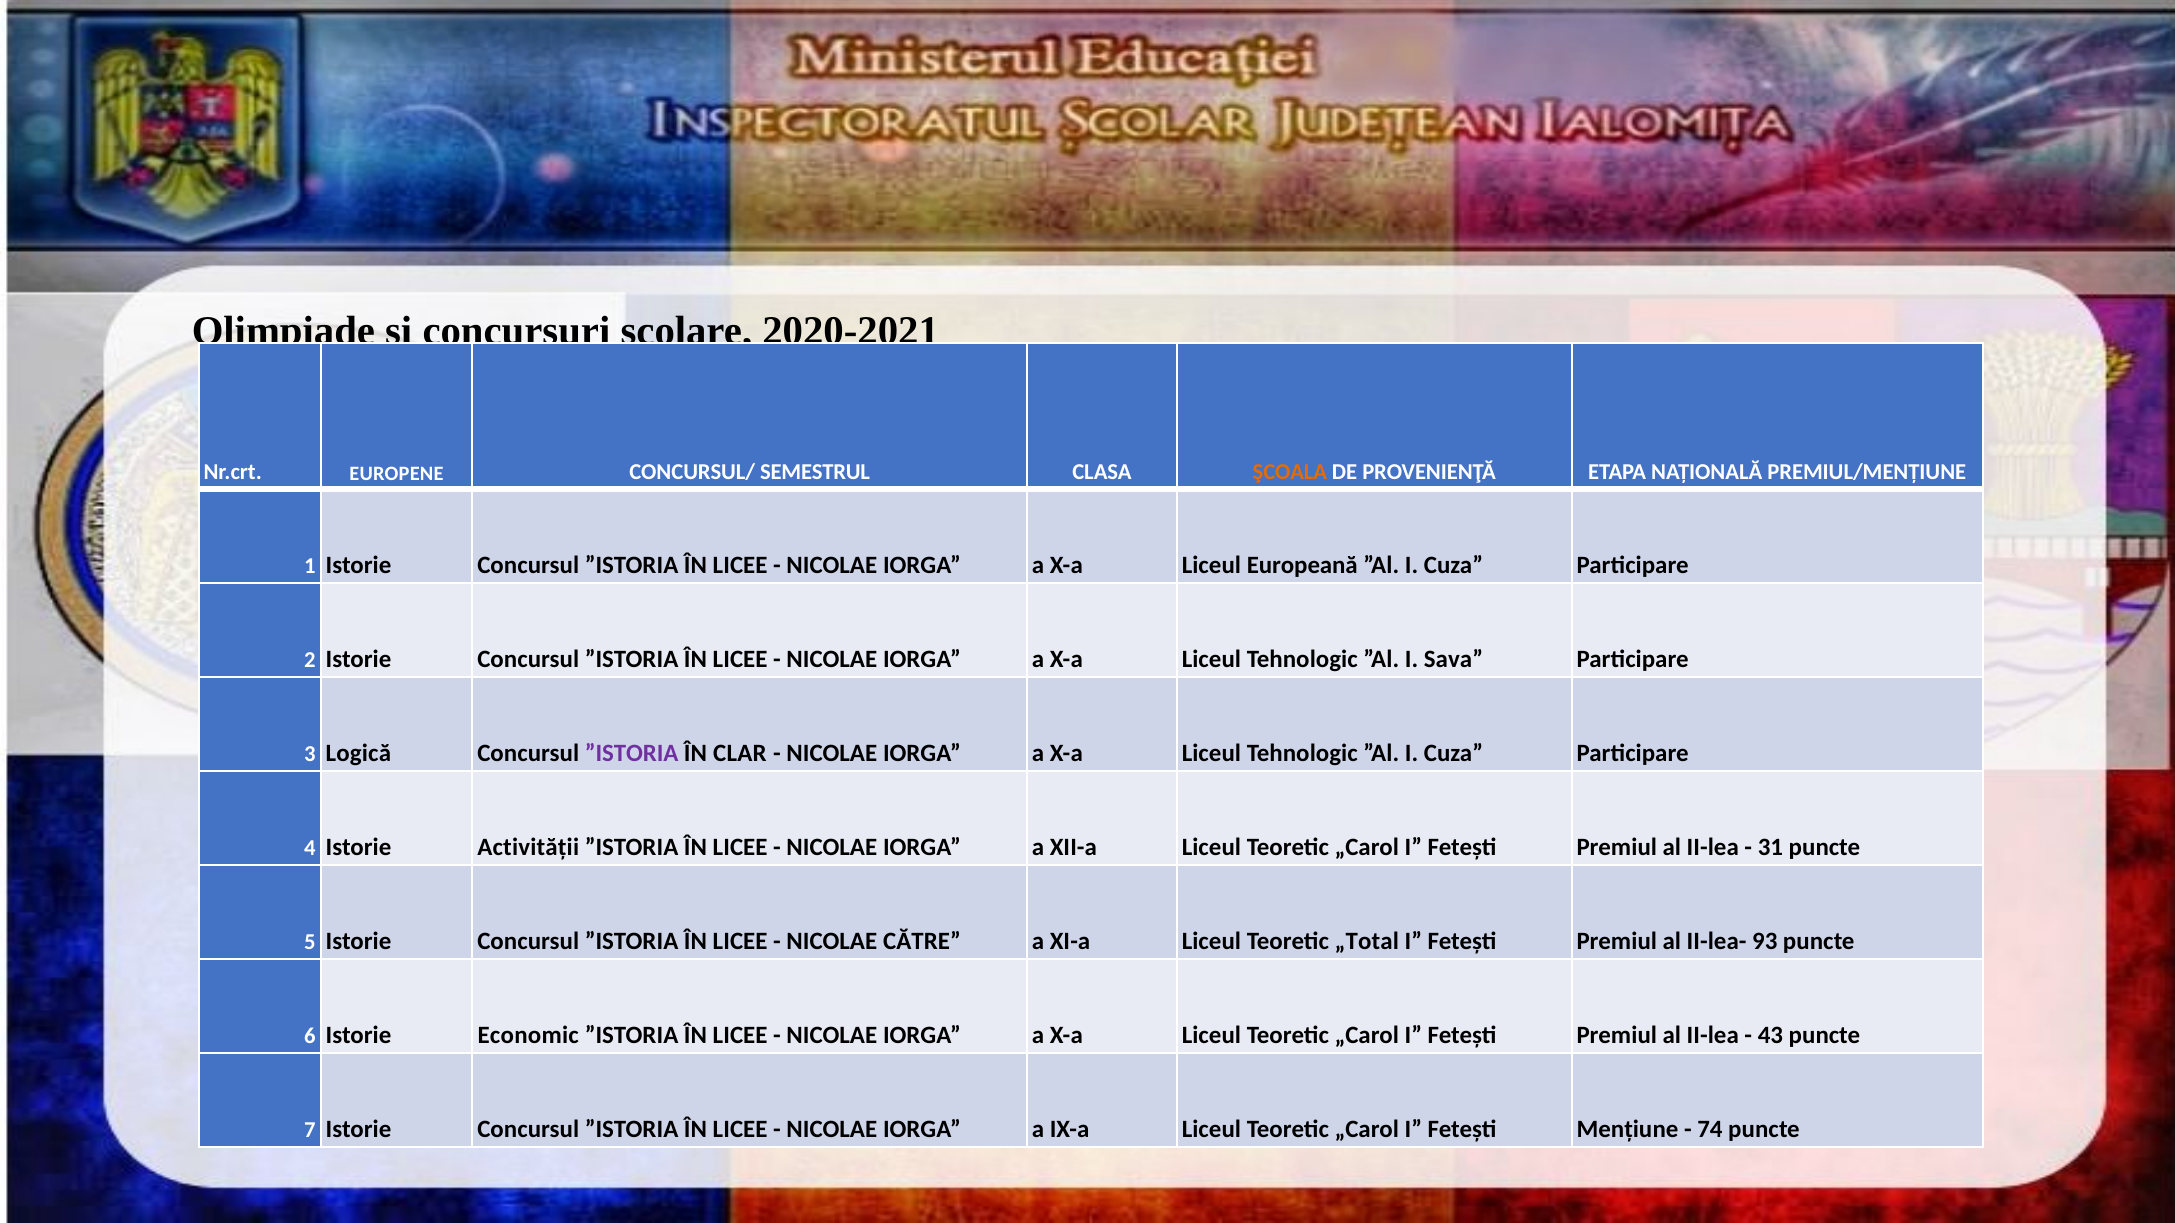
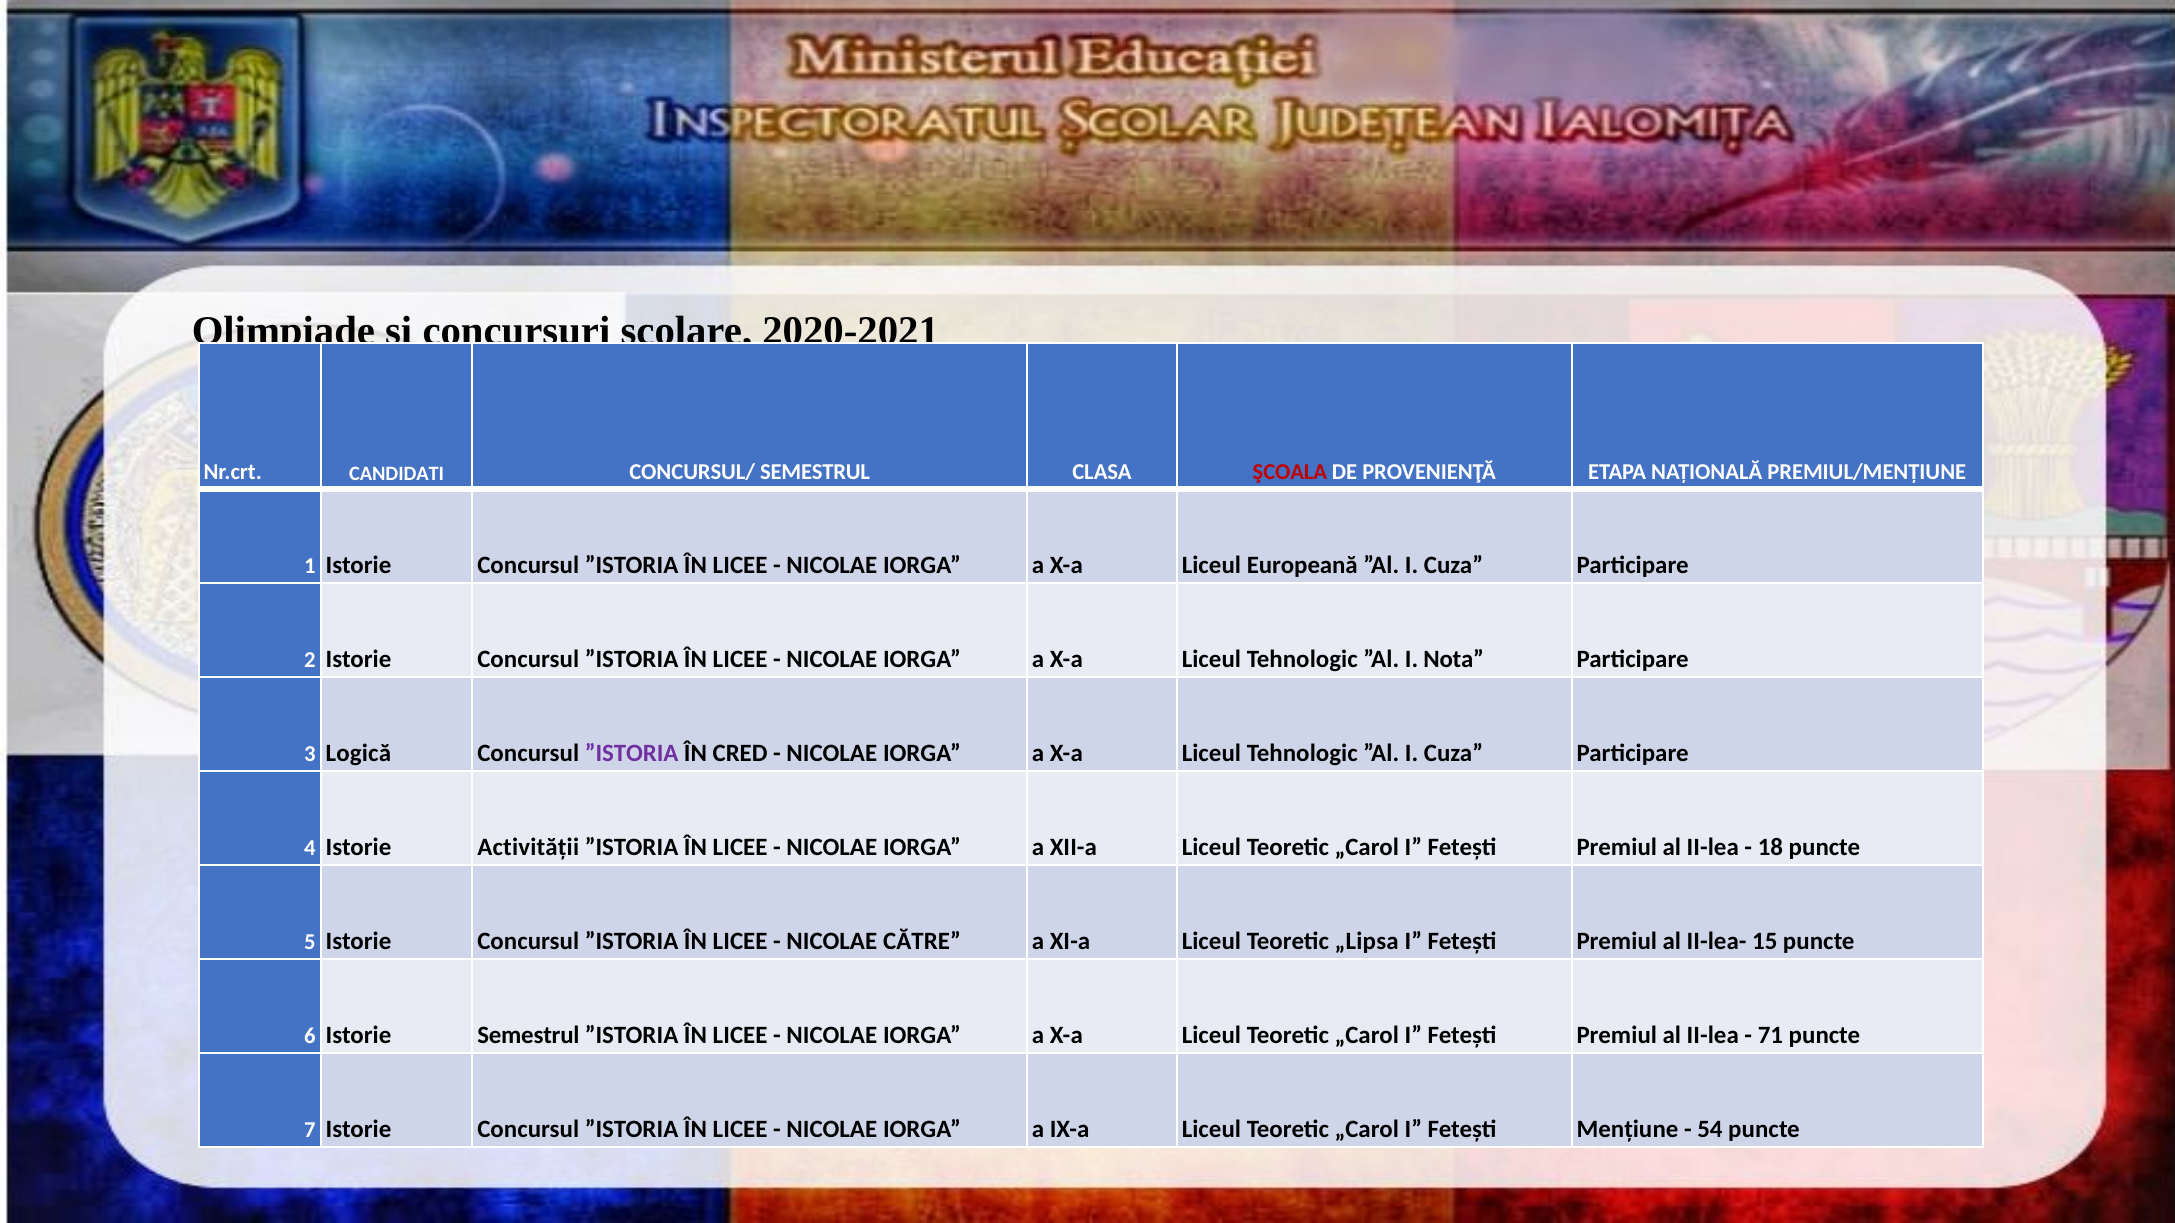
EUROPENE: EUROPENE -> CANDIDATI
ŞCOALA colour: orange -> red
Sava: Sava -> Nota
CLAR: CLAR -> CRED
31: 31 -> 18
„Total: „Total -> „Lipsa
93: 93 -> 15
Istorie Economic: Economic -> Semestrul
43: 43 -> 71
74: 74 -> 54
